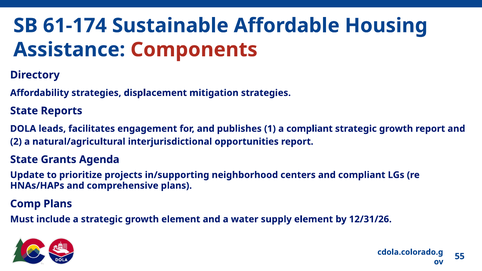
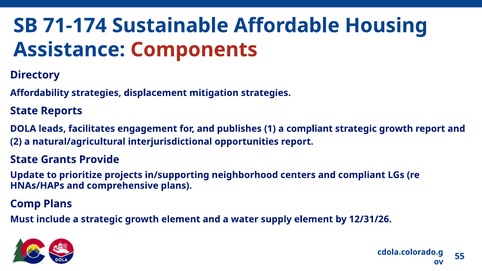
61-174: 61-174 -> 71-174
Agenda: Agenda -> Provide
